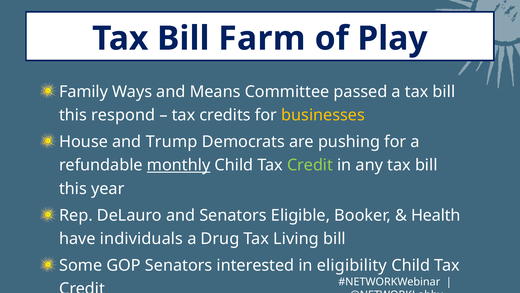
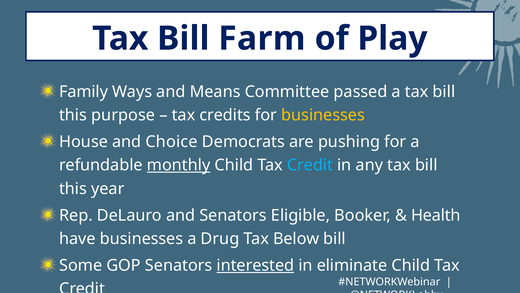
respond: respond -> purpose
Trump: Trump -> Choice
Credit at (310, 165) colour: light green -> light blue
have individuals: individuals -> businesses
Living: Living -> Below
interested underline: none -> present
eligibility: eligibility -> eliminate
